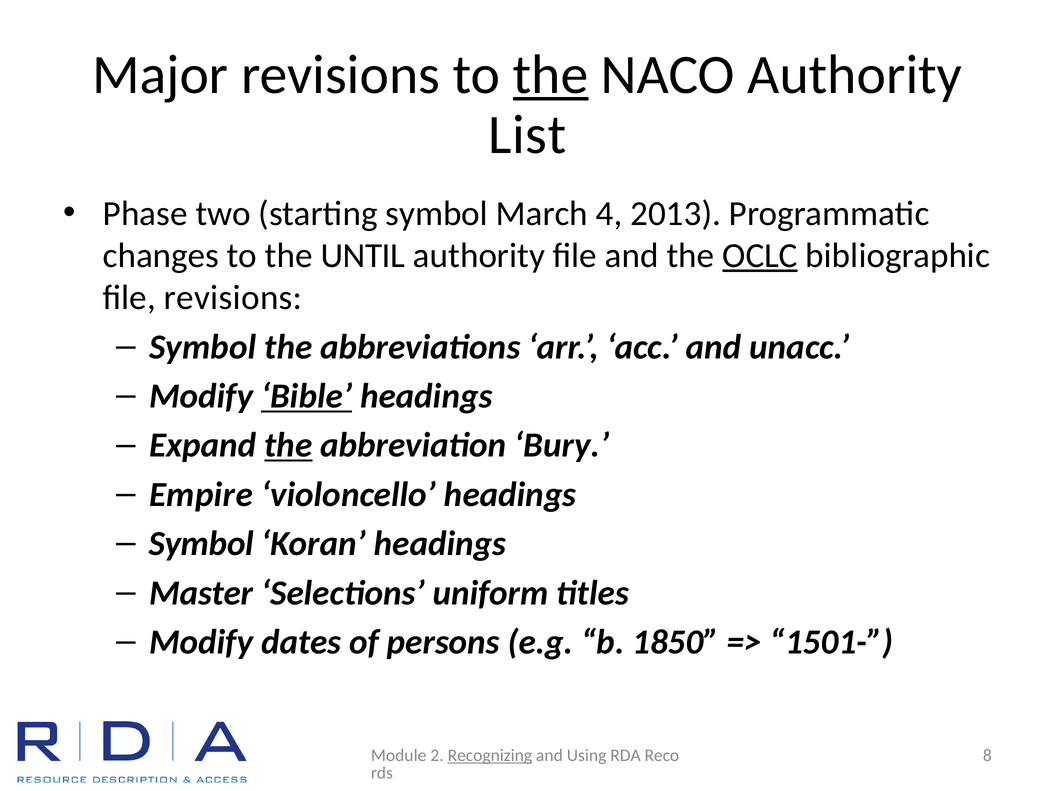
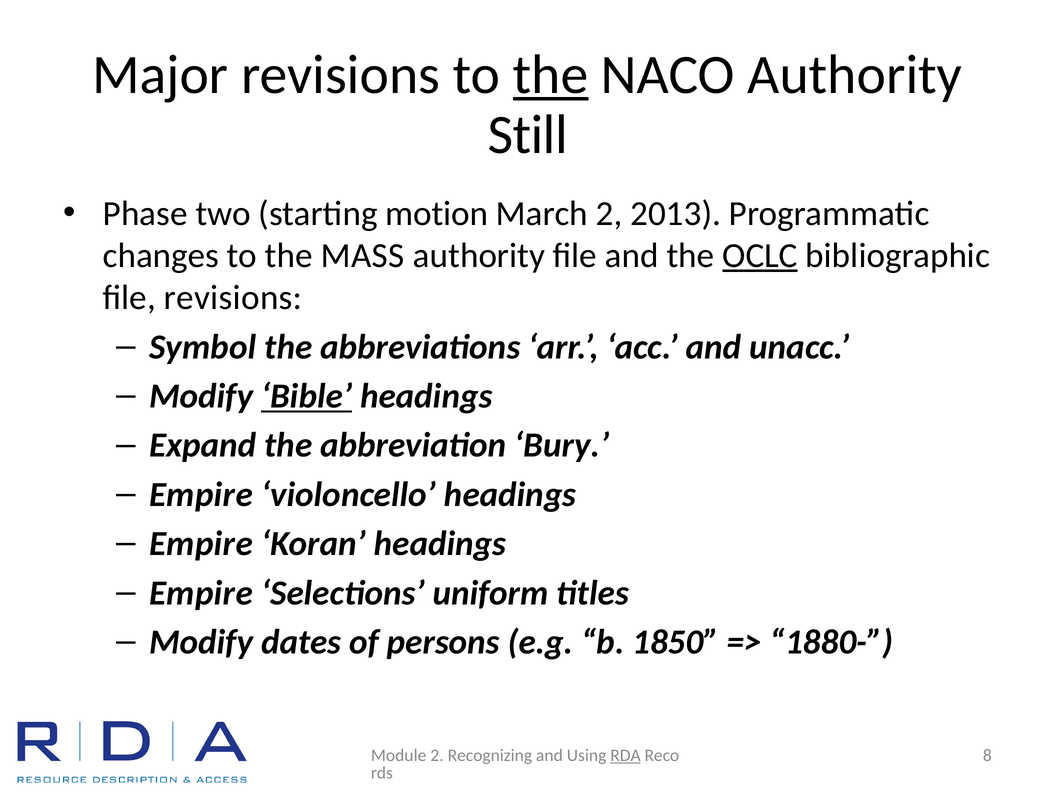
List: List -> Still
starting symbol: symbol -> motion
March 4: 4 -> 2
UNTIL: UNTIL -> MASS
the at (288, 446) underline: present -> none
Symbol at (201, 544): Symbol -> Empire
Master at (201, 593): Master -> Empire
1501-: 1501- -> 1880-
Recognizing underline: present -> none
RDA underline: none -> present
